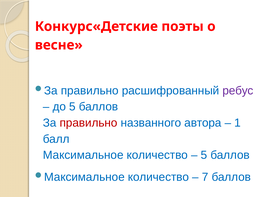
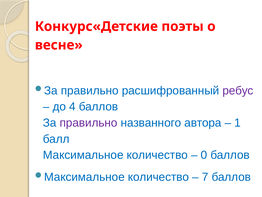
до 5: 5 -> 4
правильно at (89, 123) colour: red -> purple
5 at (204, 155): 5 -> 0
